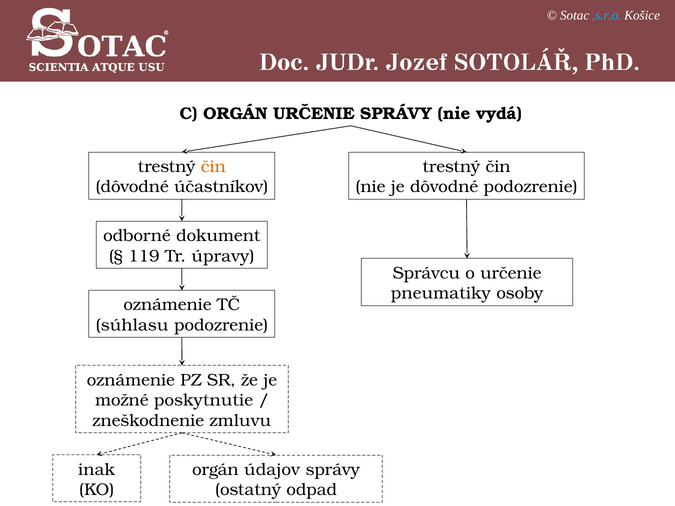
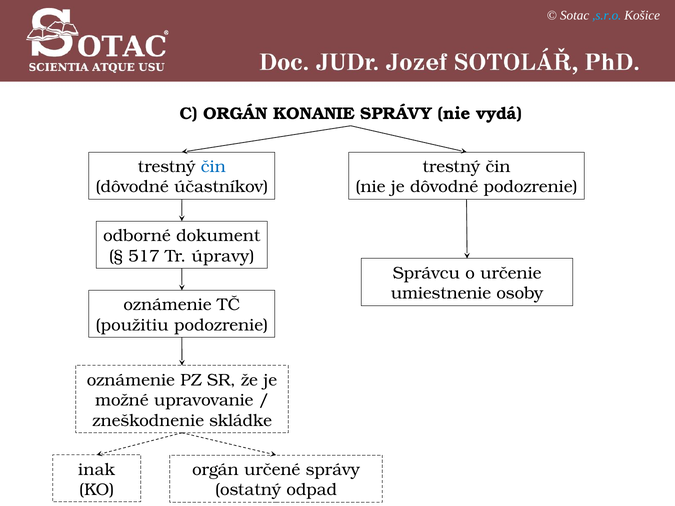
ORGÁN URČENIE: URČENIE -> KONANIE
čin at (213, 167) colour: orange -> blue
119: 119 -> 517
pneumatiky: pneumatiky -> umiestnenie
súhlasu: súhlasu -> použitiu
poskytnutie: poskytnutie -> upravovanie
zmluvu: zmluvu -> skládke
údajov: údajov -> určené
